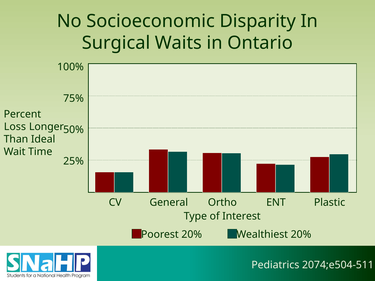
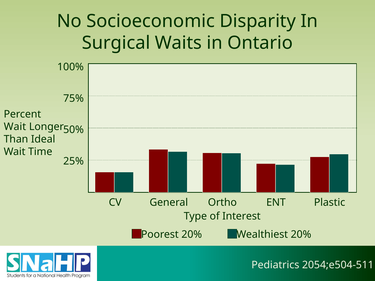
Loss at (15, 127): Loss -> Wait
2074;e504-511: 2074;e504-511 -> 2054;e504-511
